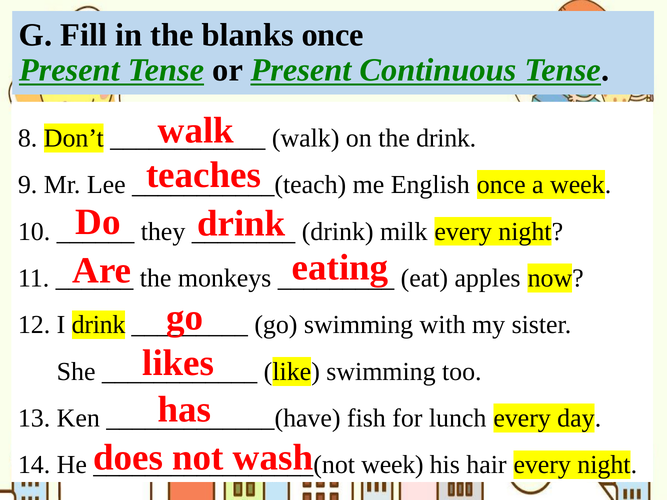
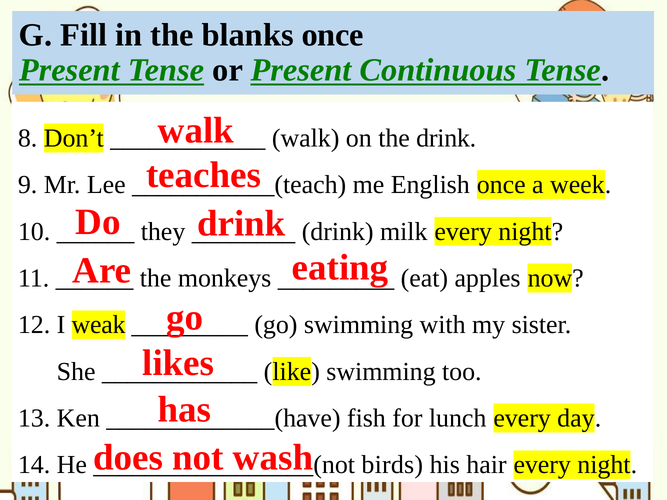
I drink: drink -> weak
week at (392, 465): week -> birds
